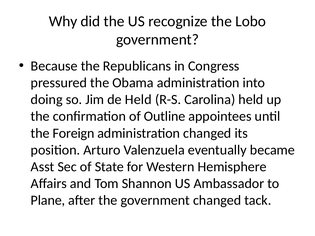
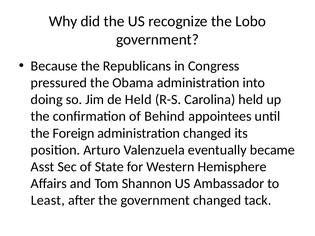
Outline: Outline -> Behind
Plane: Plane -> Least
